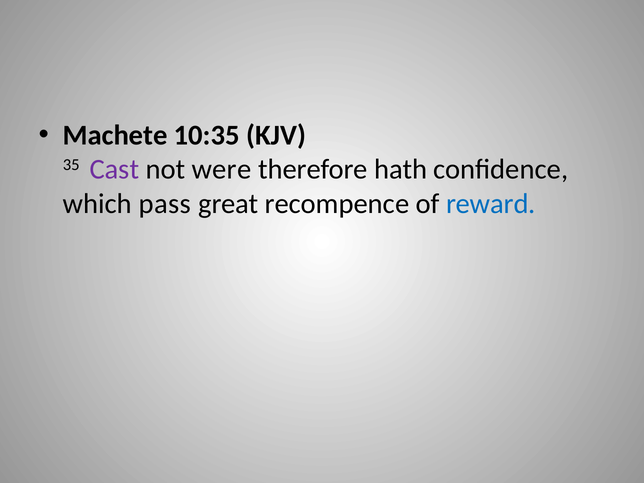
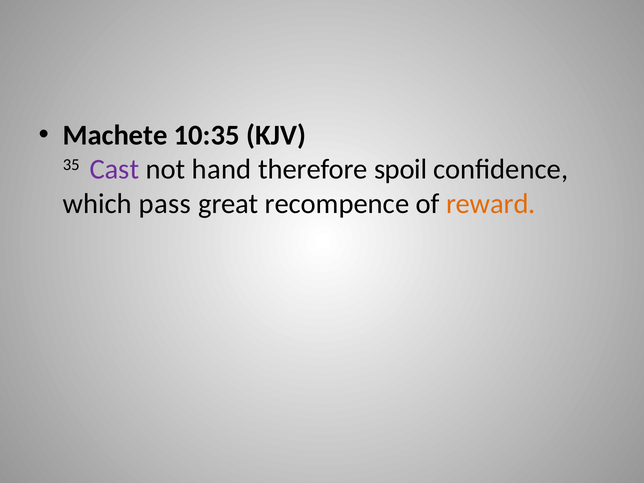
were: were -> hand
hath: hath -> spoil
reward colour: blue -> orange
